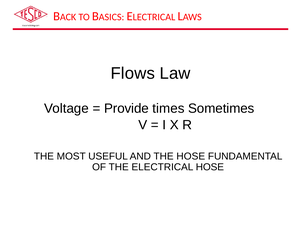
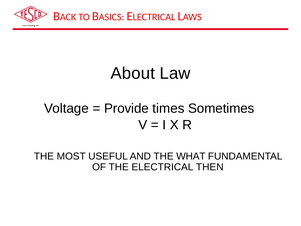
Flows: Flows -> About
THE HOSE: HOSE -> WHAT
ELECTRICAL HOSE: HOSE -> THEN
